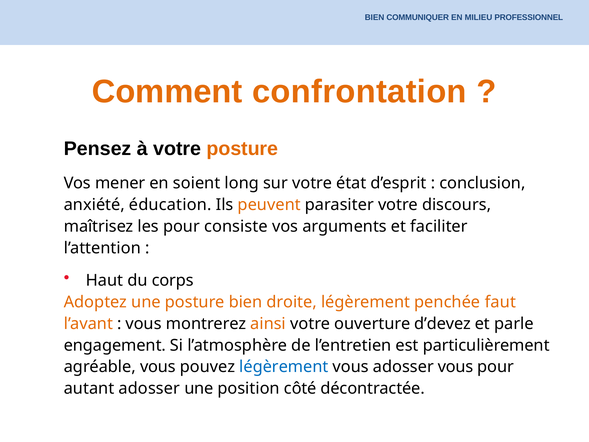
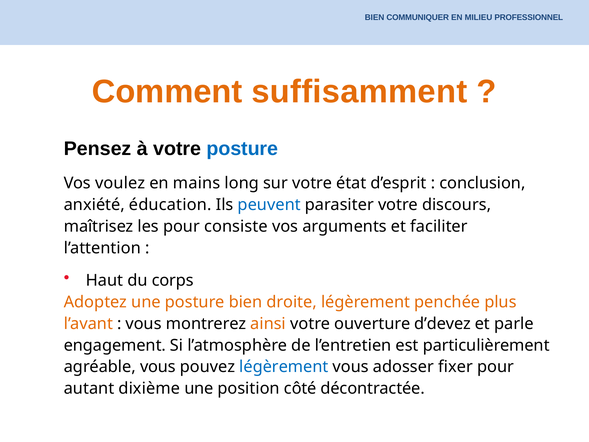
confrontation: confrontation -> suffisamment
posture at (242, 149) colour: orange -> blue
mener: mener -> voulez
soient: soient -> mains
peuvent colour: orange -> blue
faut: faut -> plus
adosser vous: vous -> fixer
autant adosser: adosser -> dixième
